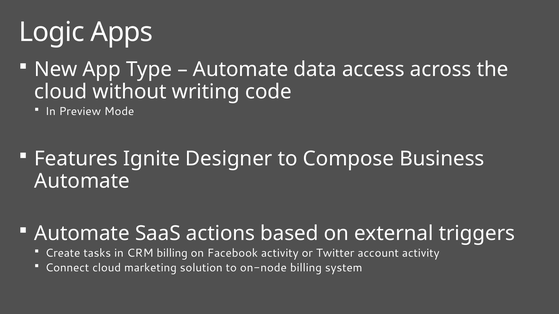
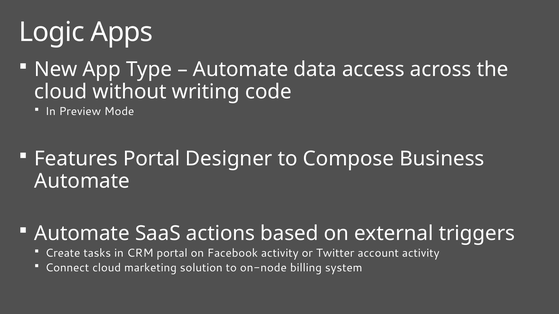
Features Ignite: Ignite -> Portal
CRM billing: billing -> portal
